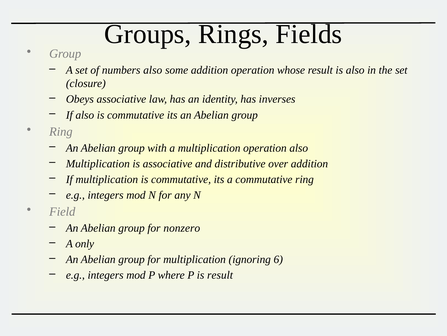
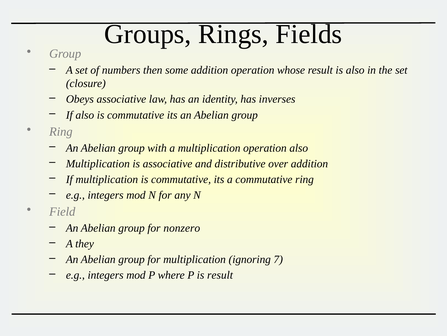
numbers also: also -> then
only: only -> they
6: 6 -> 7
